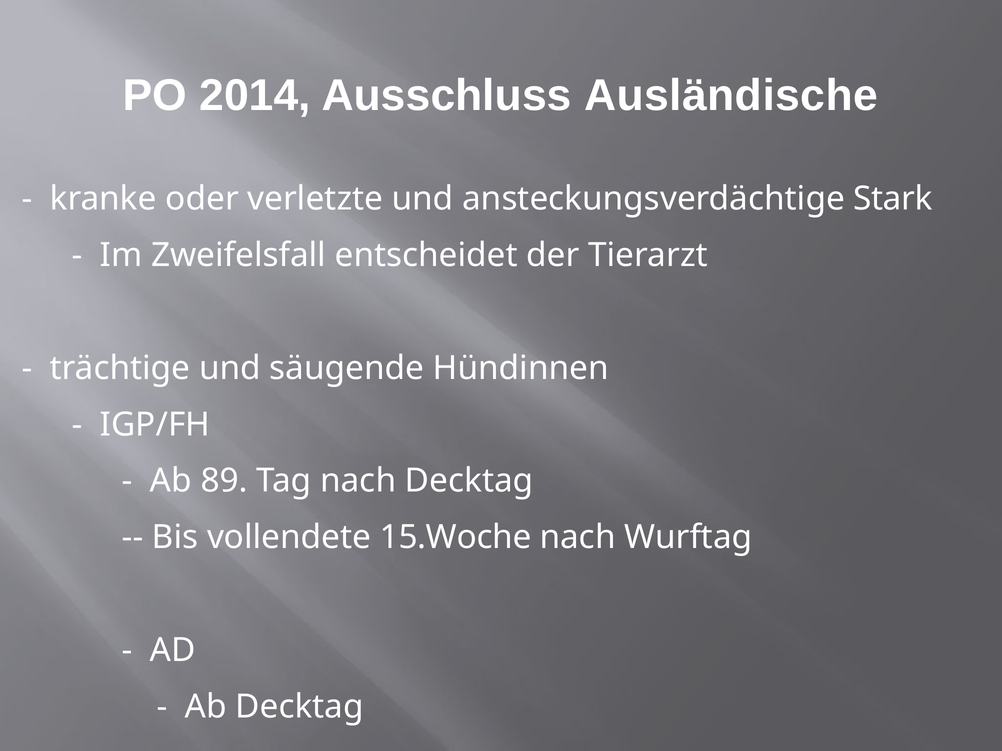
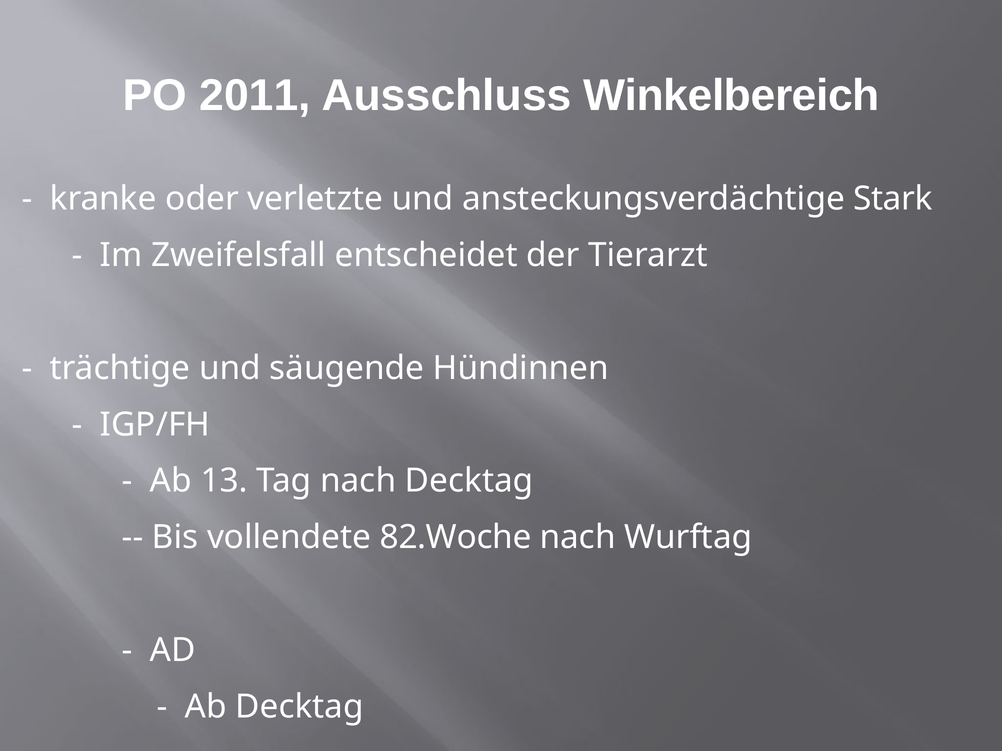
2014: 2014 -> 2011
Ausländische: Ausländische -> Winkelbereich
89: 89 -> 13
15.Woche: 15.Woche -> 82.Woche
